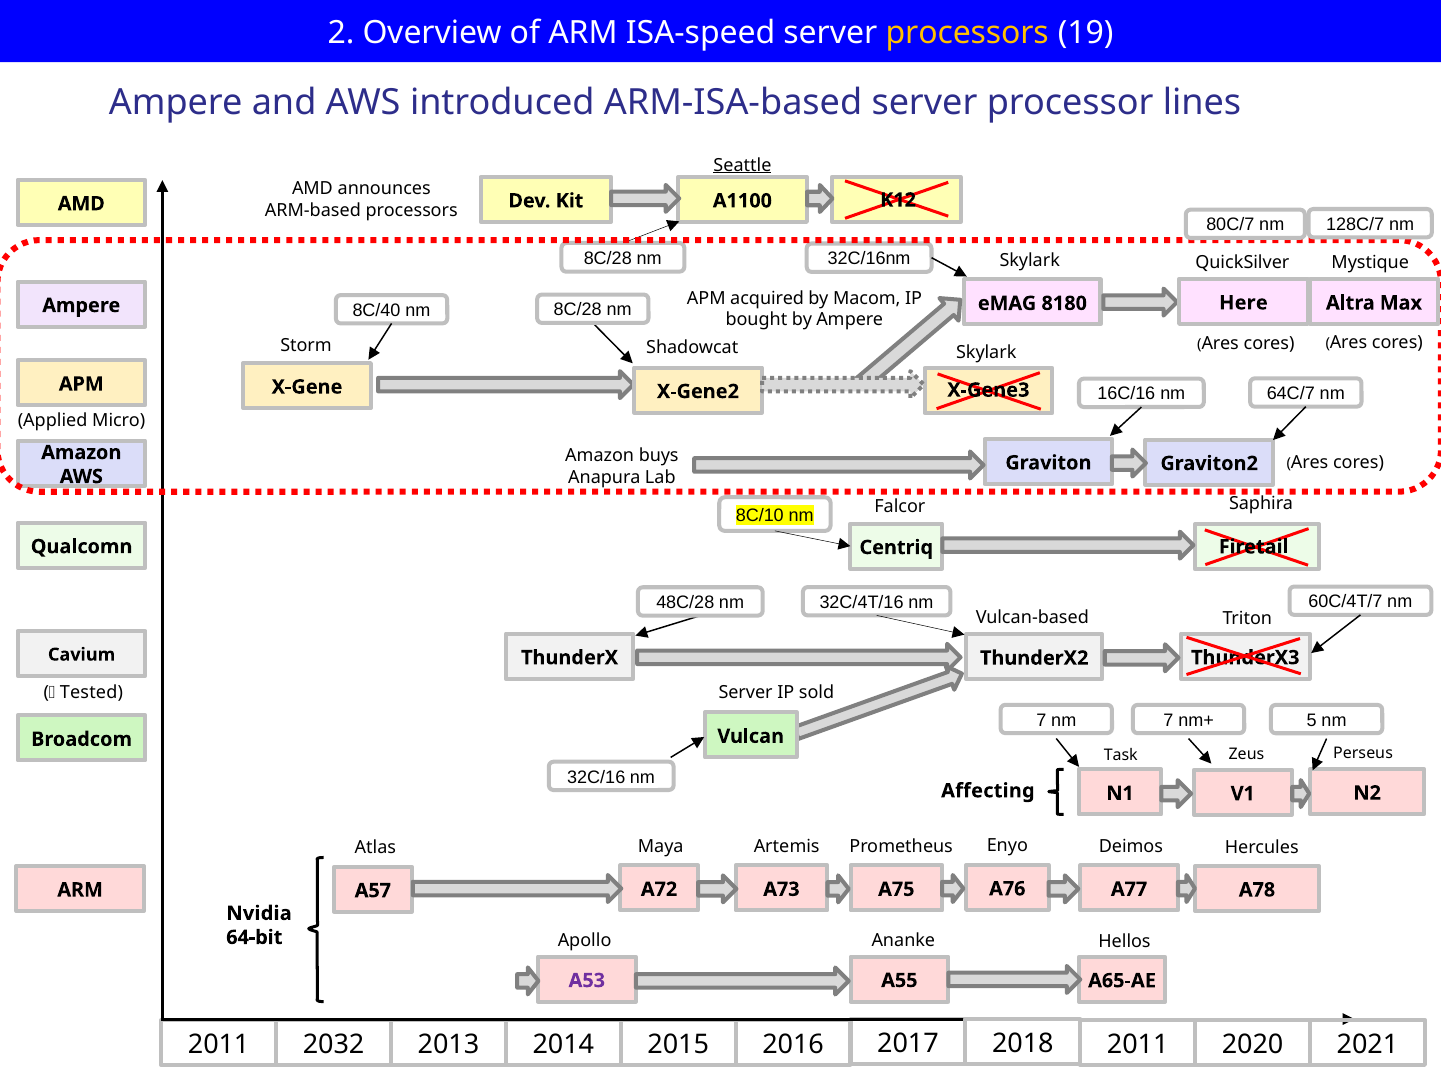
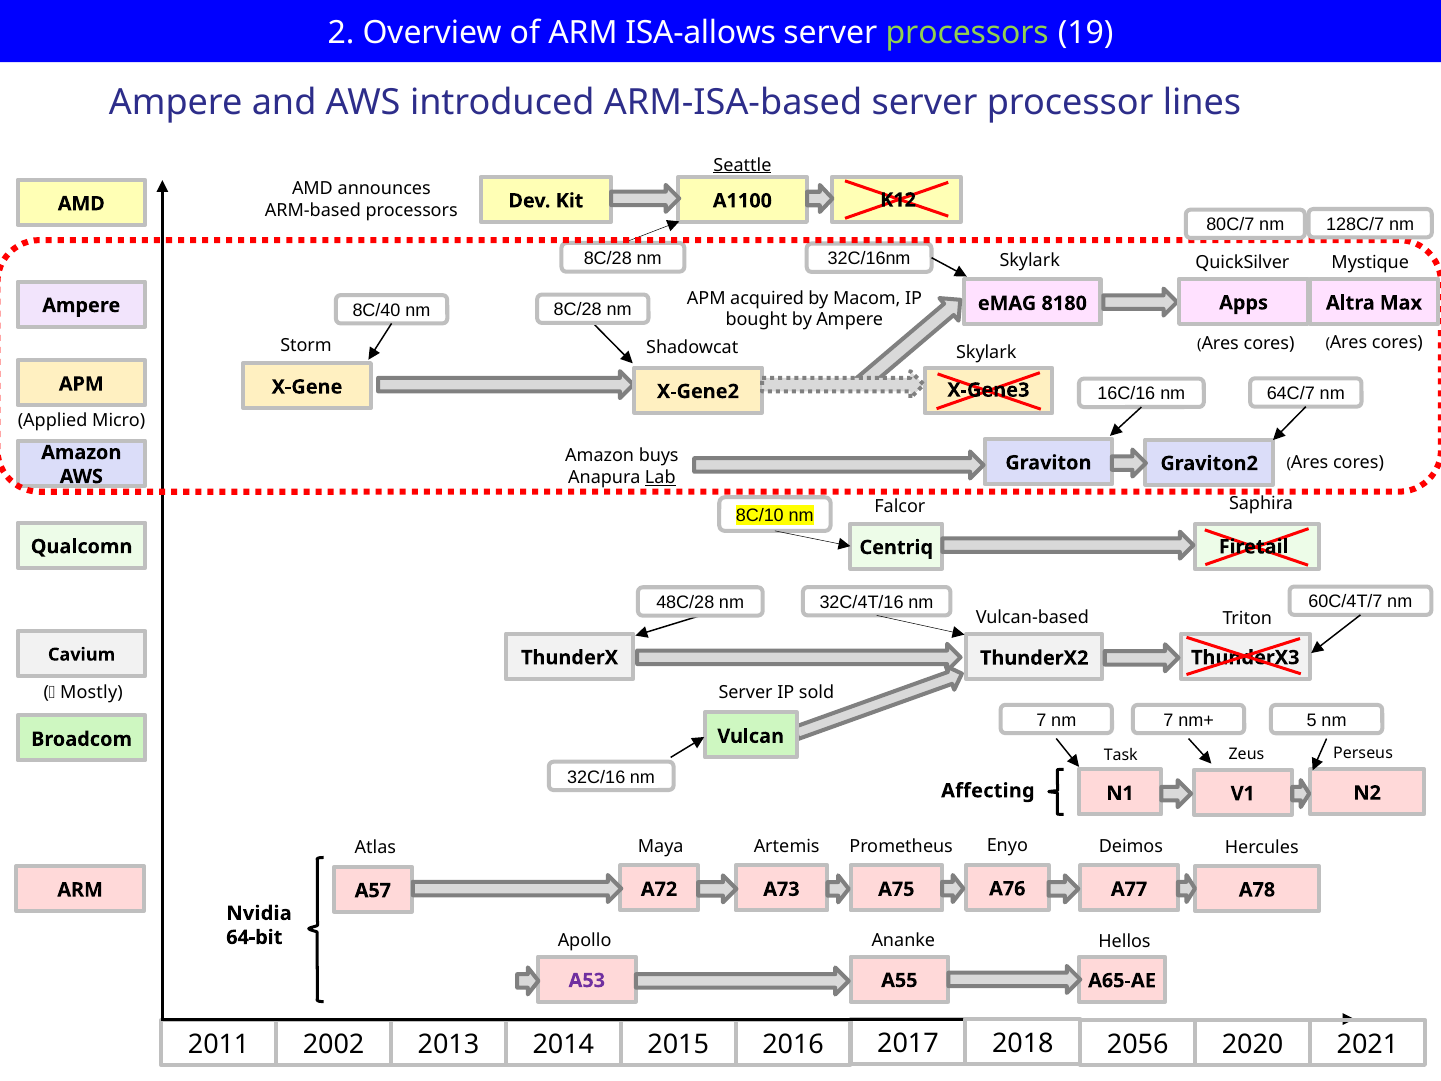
ISA-speed: ISA-speed -> ISA-allows
processors at (967, 33) colour: yellow -> light green
Here: Here -> Apps
Lab underline: none -> present
Tested: Tested -> Mostly
2018 2011: 2011 -> 2056
2032: 2032 -> 2002
